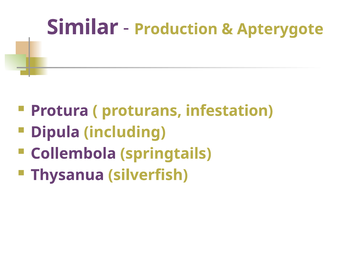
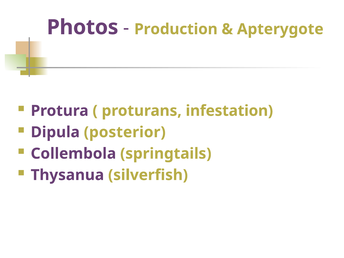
Similar: Similar -> Photos
including: including -> posterior
